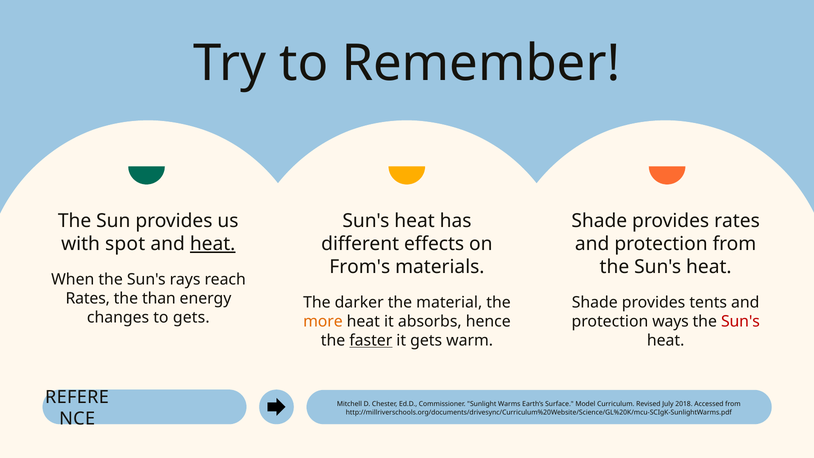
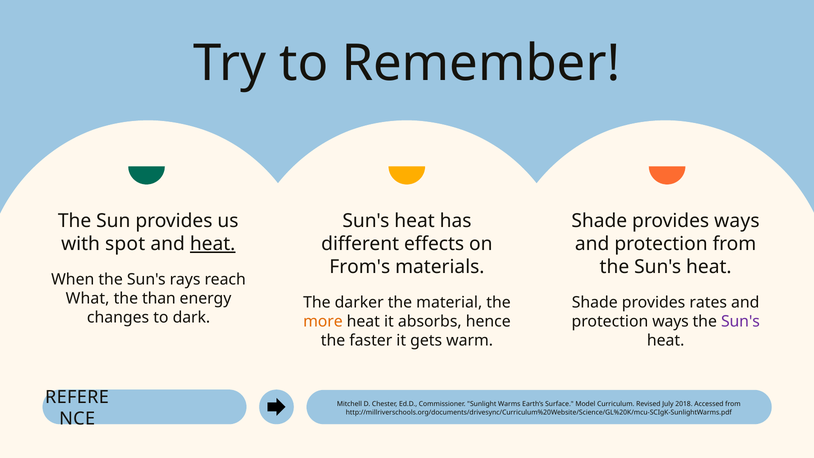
provides rates: rates -> ways
Rates at (88, 298): Rates -> What
tents: tents -> rates
to gets: gets -> dark
Sun's at (740, 321) colour: red -> purple
faster underline: present -> none
